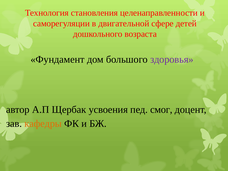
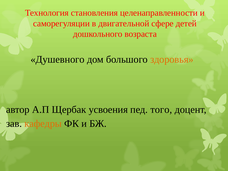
Фундамент: Фундамент -> Душевного
здоровья colour: purple -> orange
смог: смог -> того
